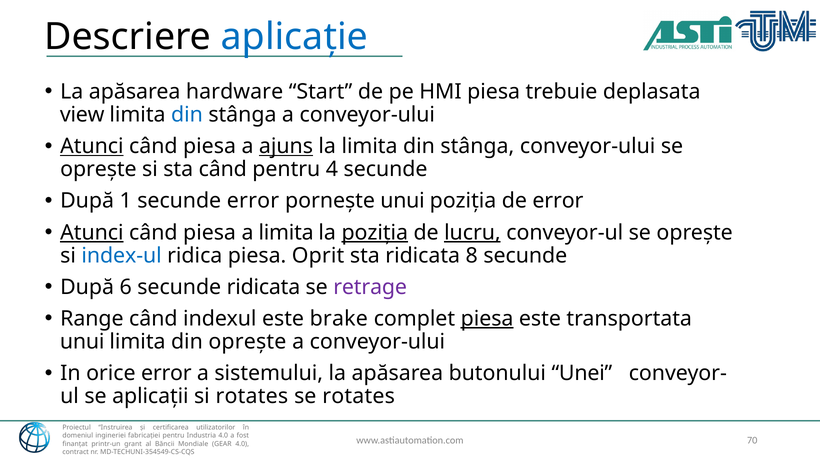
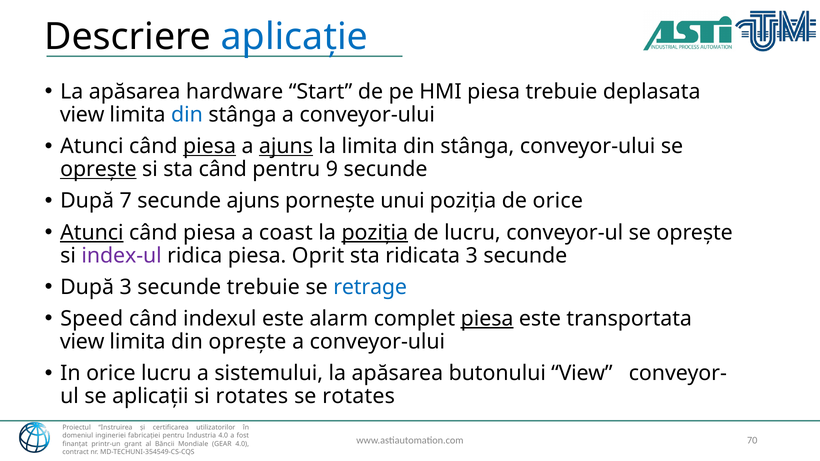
Atunci at (92, 146) underline: present -> none
piesa at (210, 146) underline: none -> present
oprește at (98, 169) underline: none -> present
4: 4 -> 9
1: 1 -> 7
secunde error: error -> ajuns
de error: error -> orice
a limita: limita -> coast
lucru at (472, 233) underline: present -> none
index-ul colour: blue -> purple
ridicata 8: 8 -> 3
După 6: 6 -> 3
secunde ridicata: ridicata -> trebuie
retrage colour: purple -> blue
Range: Range -> Speed
brake: brake -> alarm
unui at (82, 342): unui -> view
orice error: error -> lucru
butonului Unei: Unei -> View
